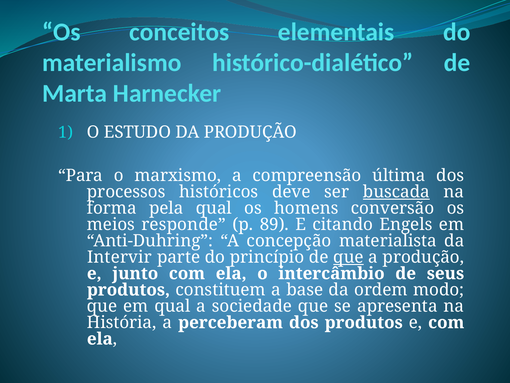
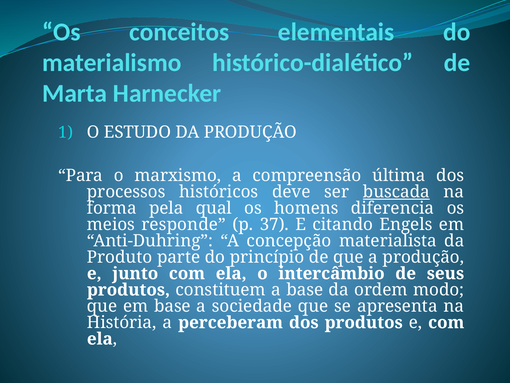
conversão: conversão -> diferencia
89: 89 -> 37
Intervir: Intervir -> Produto
que at (348, 257) underline: present -> none
em qual: qual -> base
